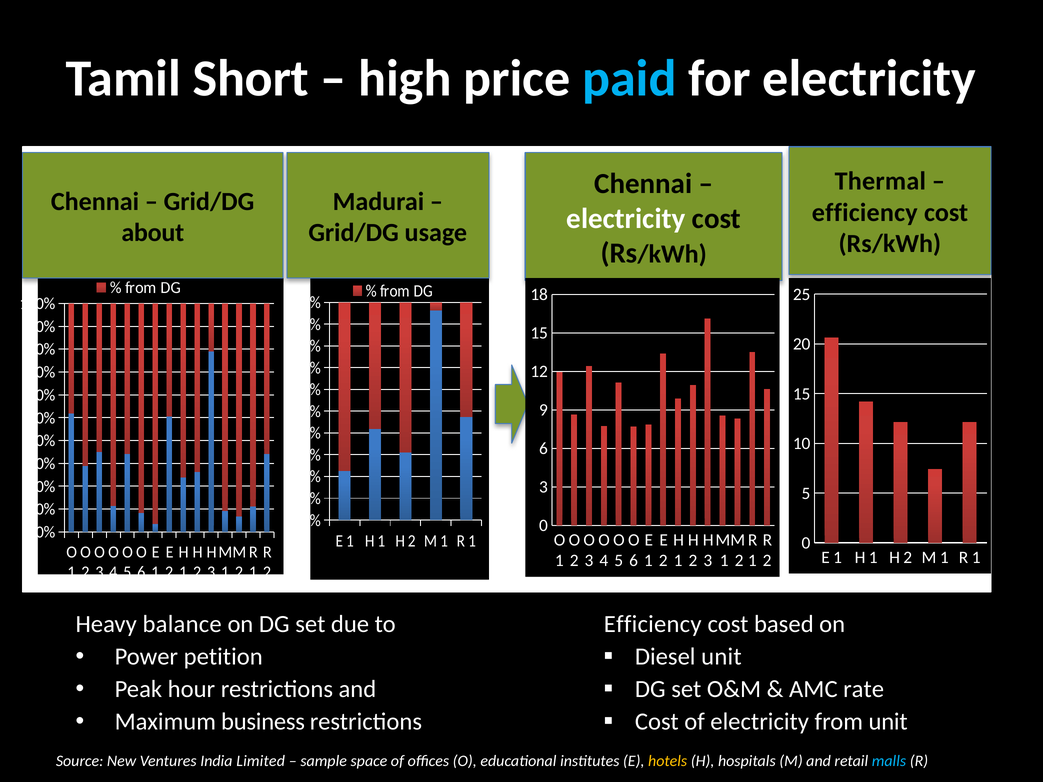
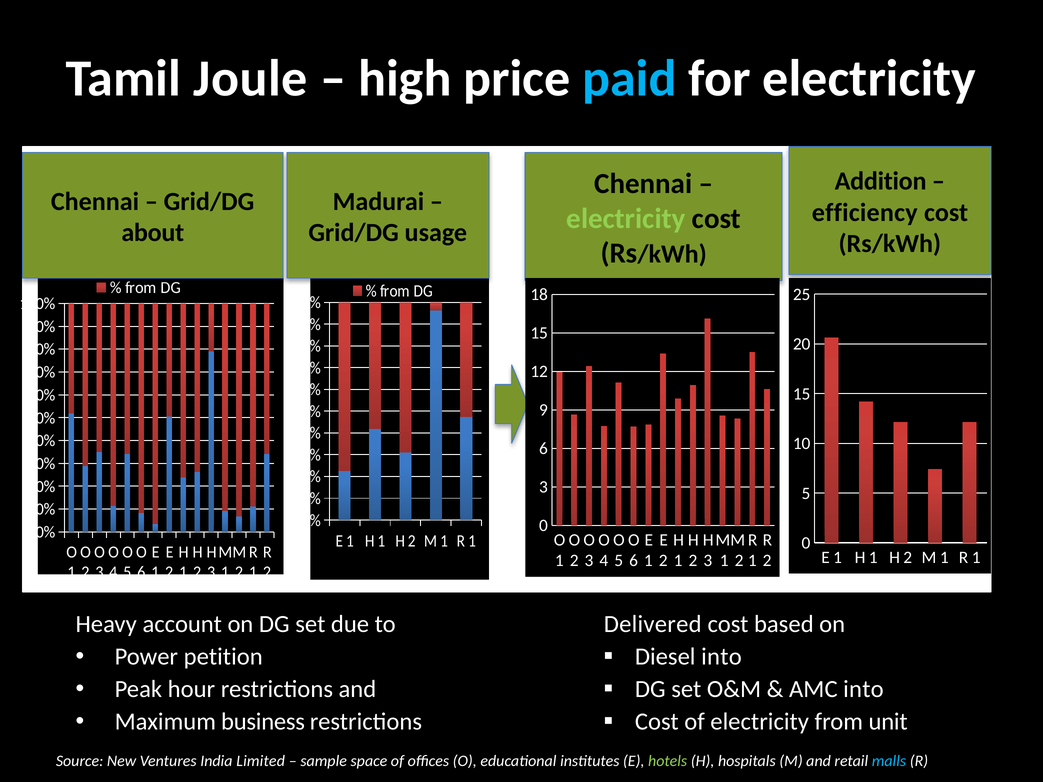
Short: Short -> Joule
Thermal: Thermal -> Addition
electricity at (626, 219) colour: white -> light green
balance: balance -> account
Efficiency at (653, 624): Efficiency -> Delivered
Diesel unit: unit -> into
AMC rate: rate -> into
hotels colour: yellow -> light green
